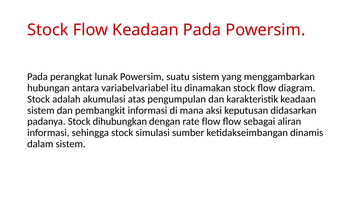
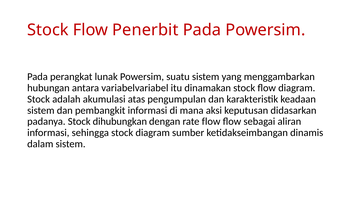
Flow Keadaan: Keadaan -> Penerbit
stock simulasi: simulasi -> diagram
